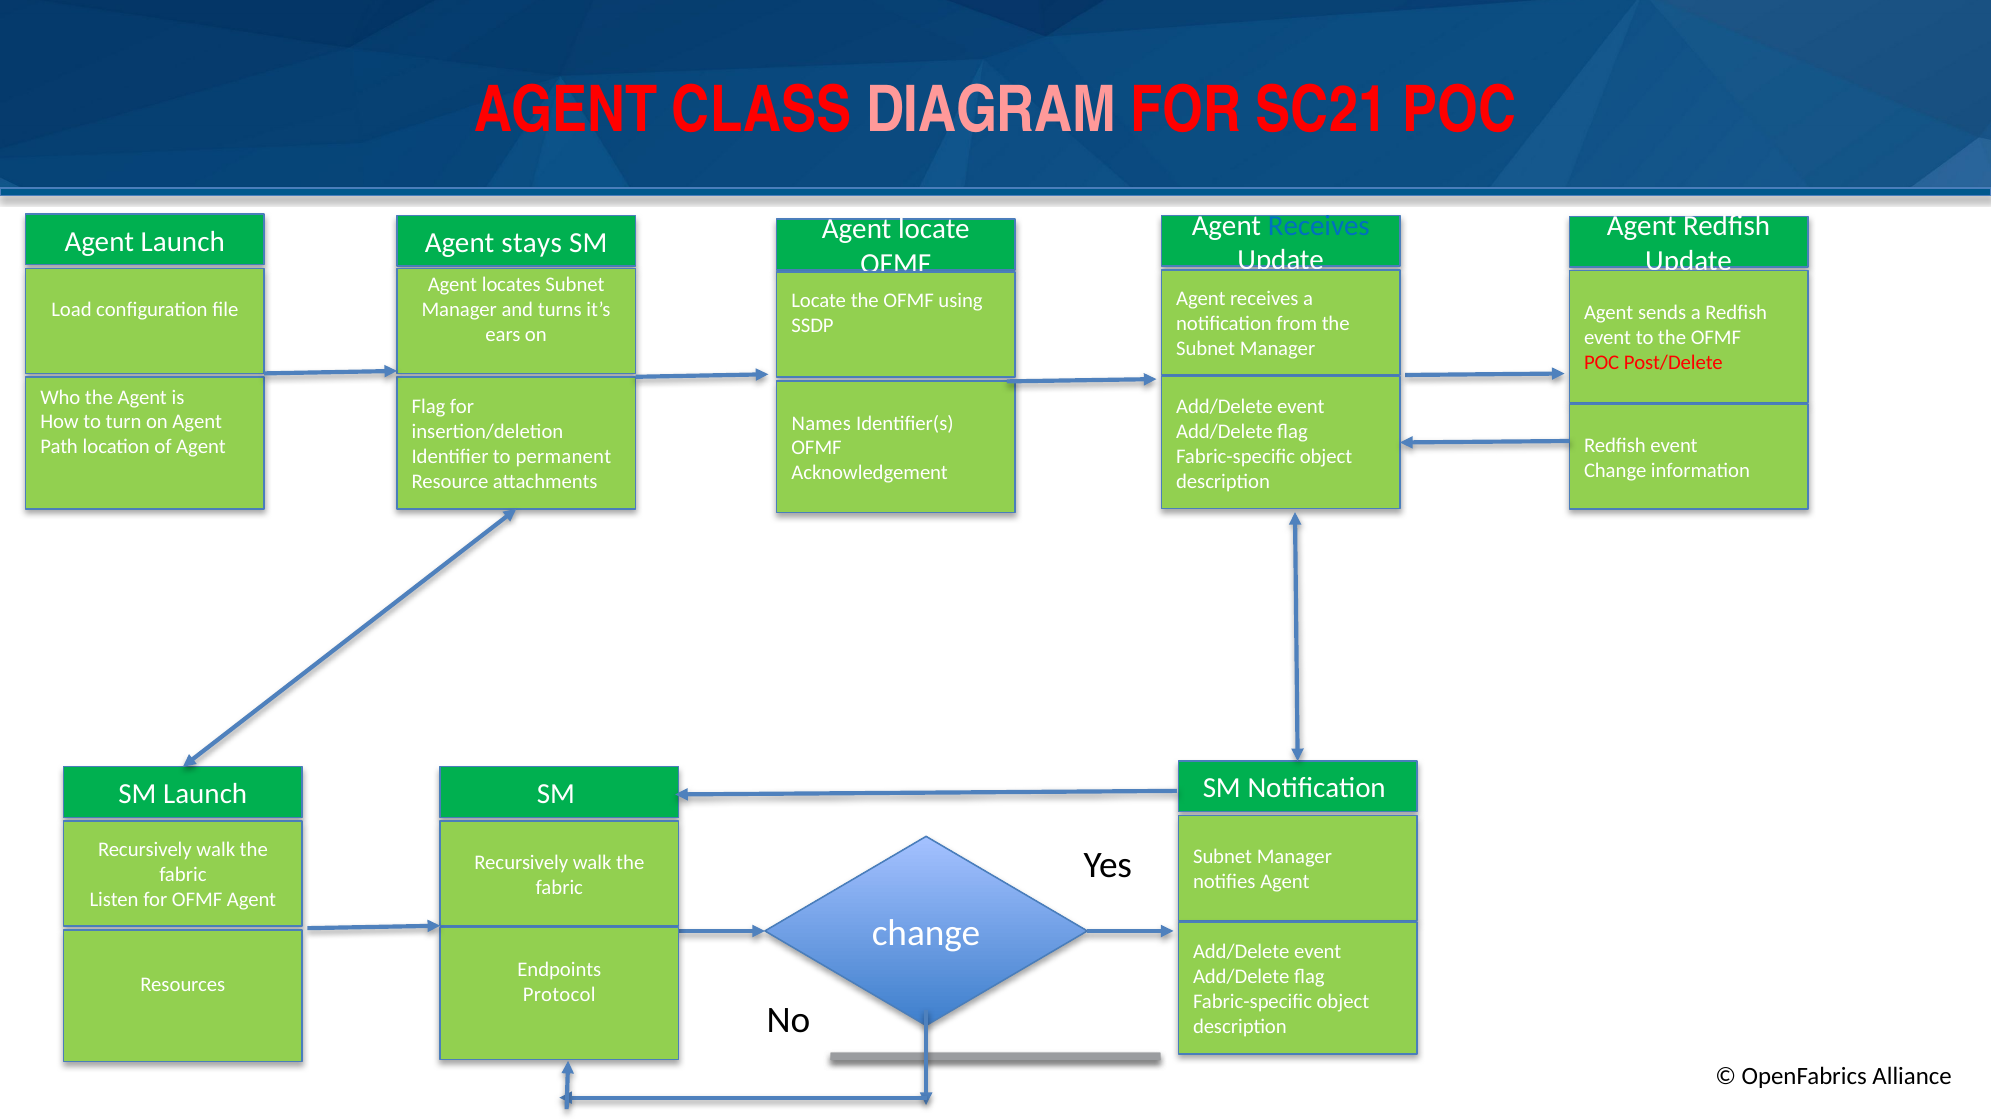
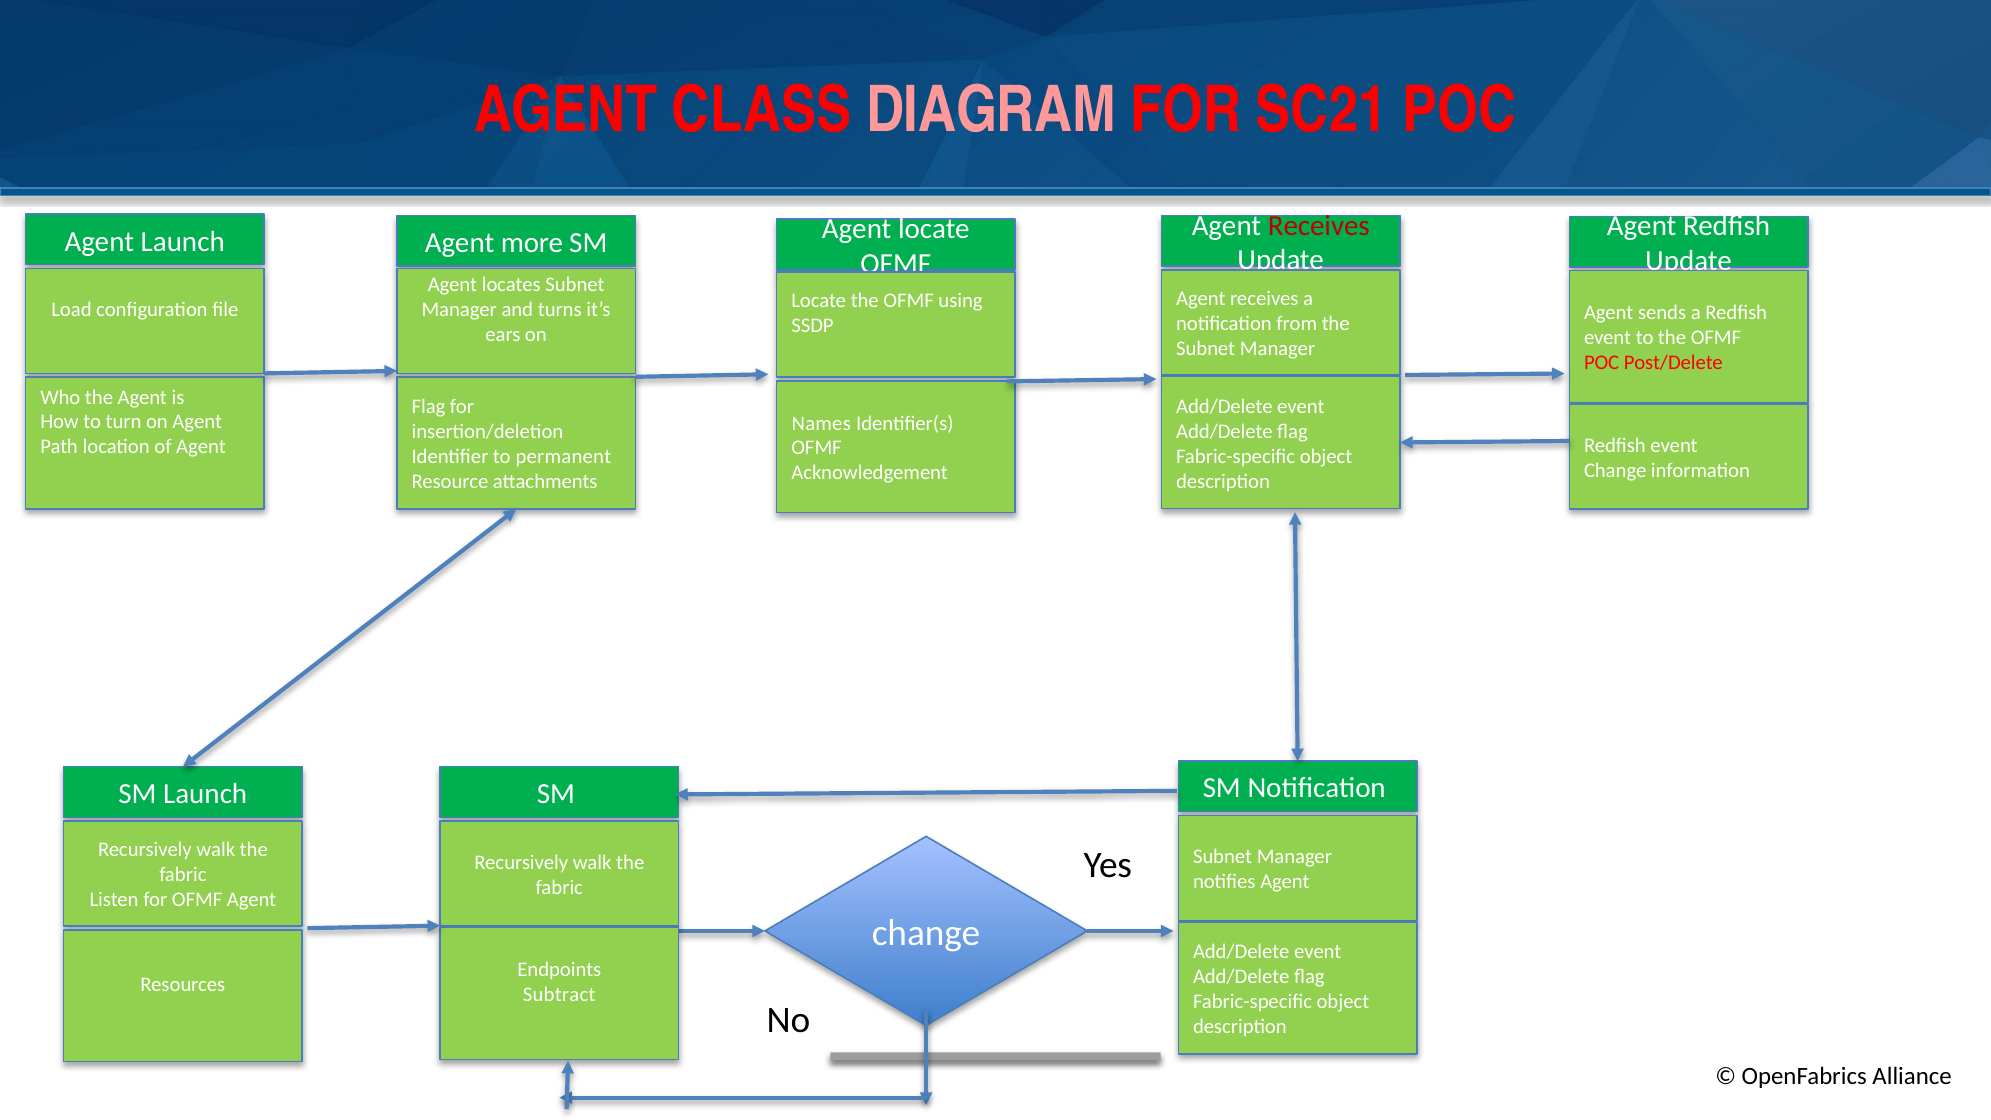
Receives at (1319, 226) colour: blue -> red
stays: stays -> more
Protocol: Protocol -> Subtract
